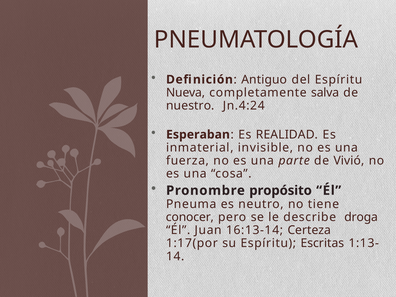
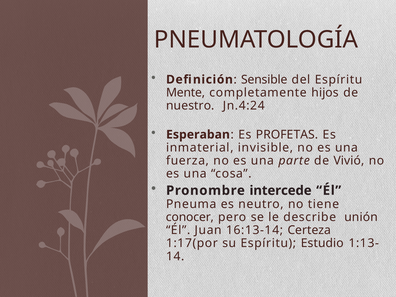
Antiguo: Antiguo -> Sensible
Nueva: Nueva -> Mente
salva: salva -> hijos
REALIDAD: REALIDAD -> PROFETAS
propósito: propósito -> intercede
droga: droga -> unión
Escritas: Escritas -> Estudio
